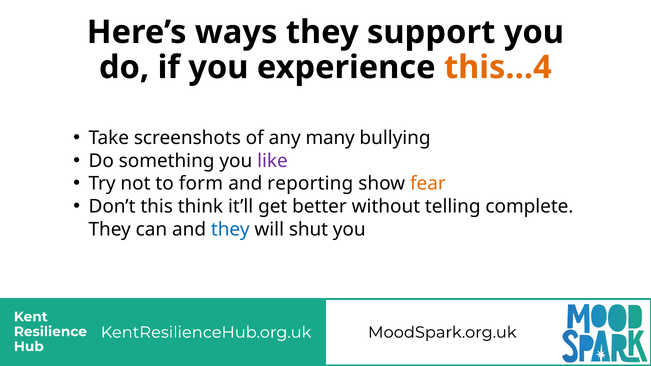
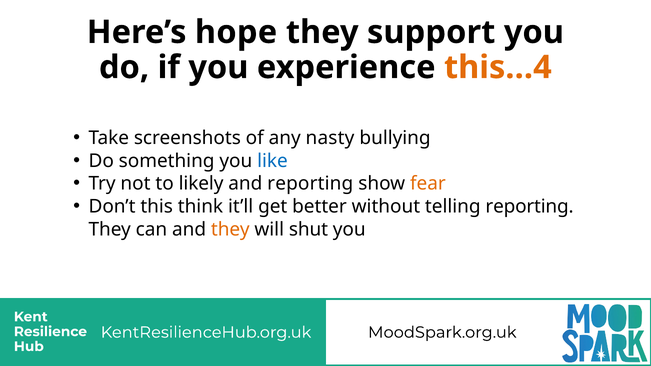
ways: ways -> hope
many: many -> nasty
like colour: purple -> blue
form: form -> likely
telling complete: complete -> reporting
they at (230, 229) colour: blue -> orange
